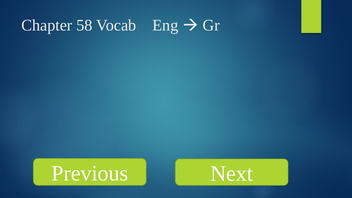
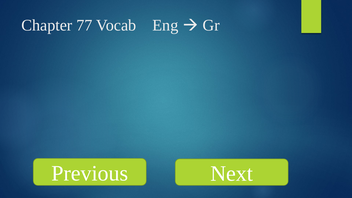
58: 58 -> 77
